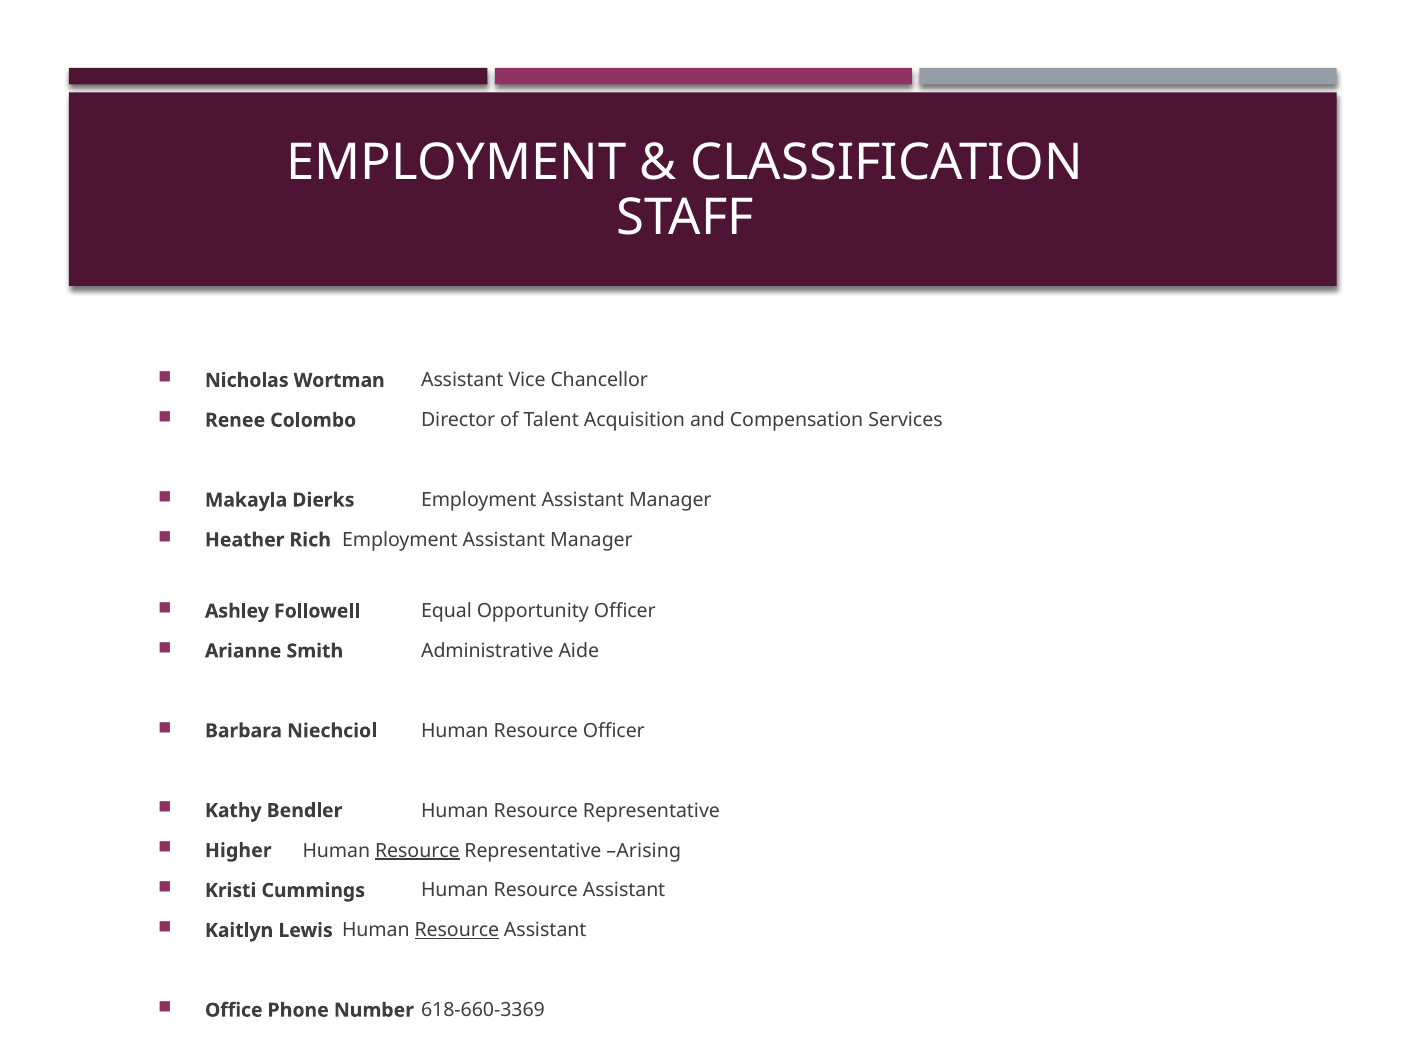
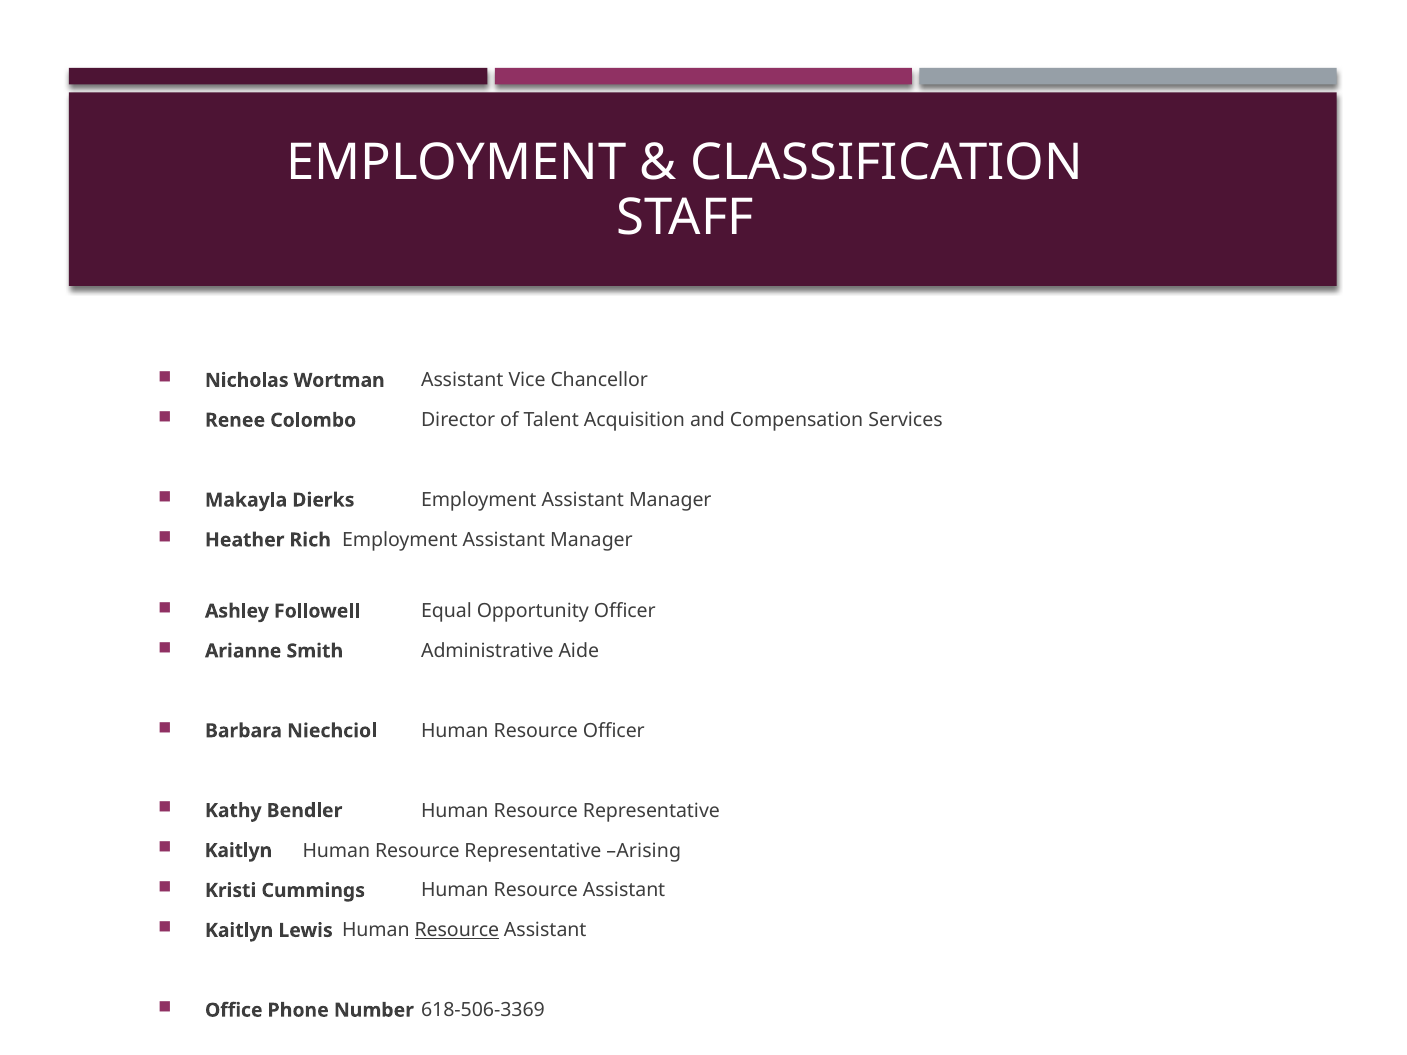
Higher at (238, 851): Higher -> Kaitlyn
Resource at (417, 851) underline: present -> none
618-660-3369: 618-660-3369 -> 618-506-3369
